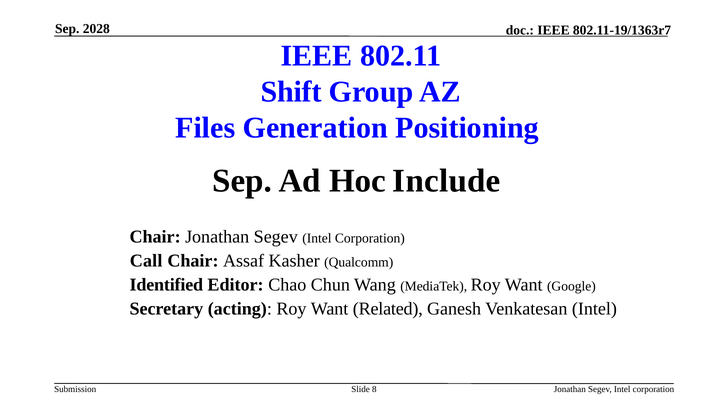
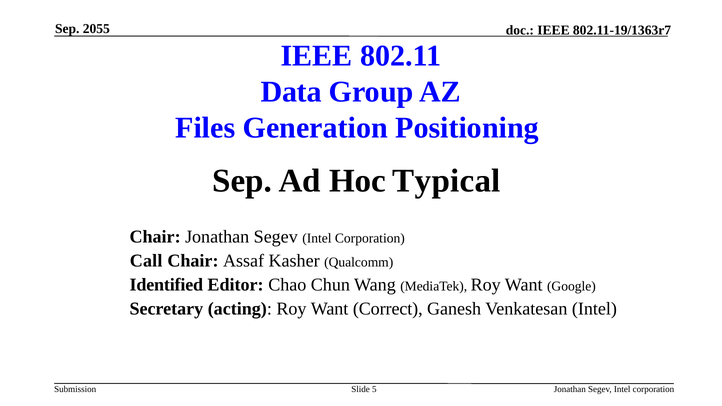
2028: 2028 -> 2055
Shift: Shift -> Data
Include: Include -> Typical
Related: Related -> Correct
8: 8 -> 5
